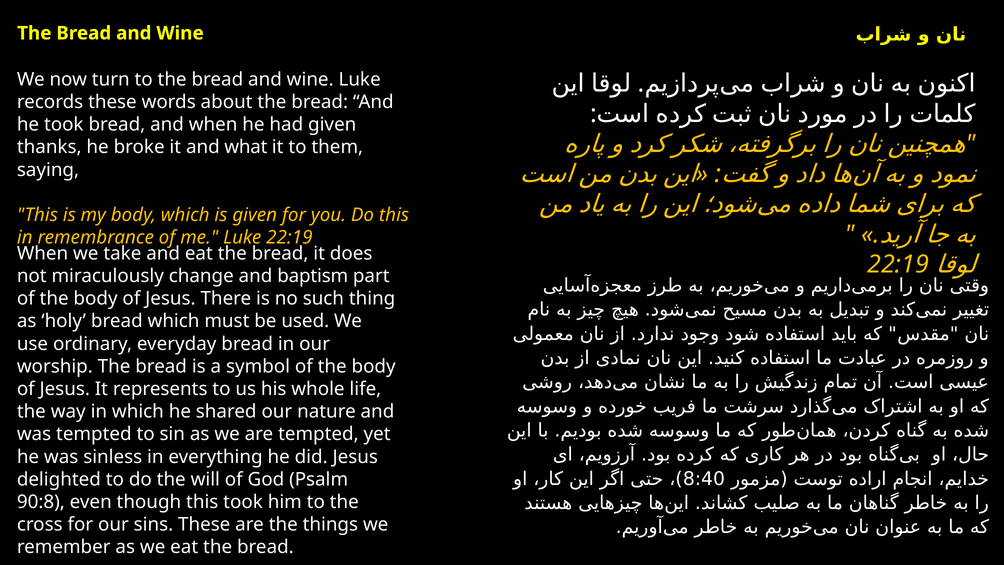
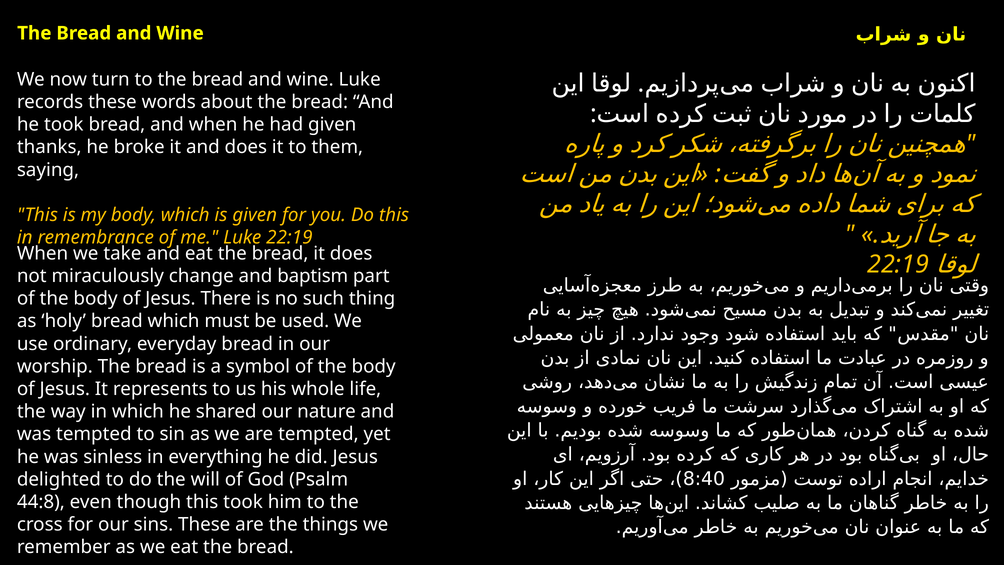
and what: what -> does
90:8: 90:8 -> 44:8
